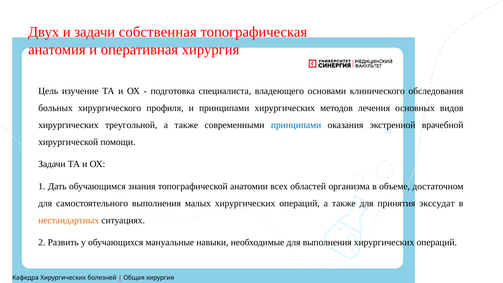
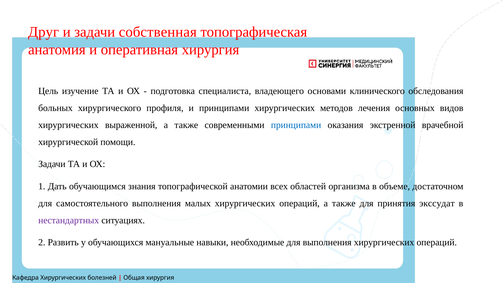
Двух: Двух -> Друг
треугольной: треугольной -> выраженной
нестандартных colour: orange -> purple
